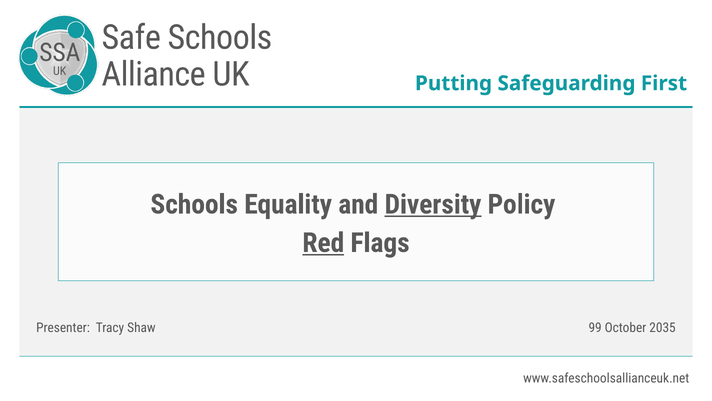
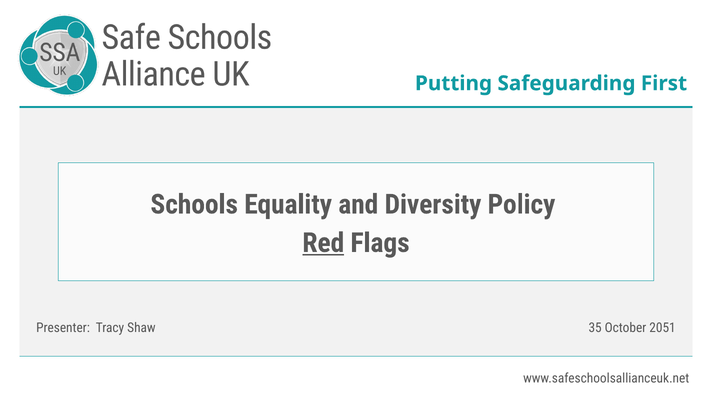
Diversity underline: present -> none
99: 99 -> 35
2035: 2035 -> 2051
